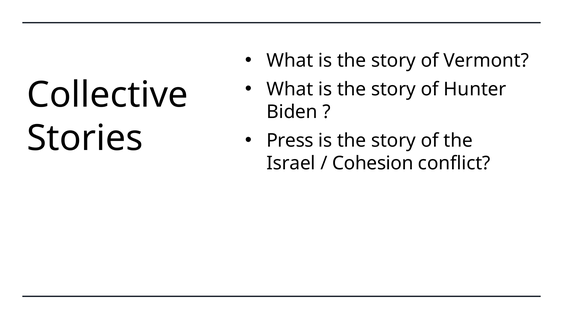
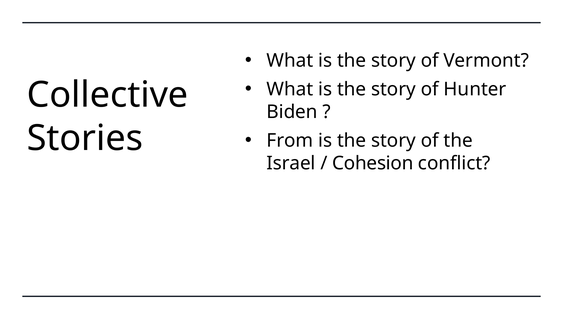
Press: Press -> From
